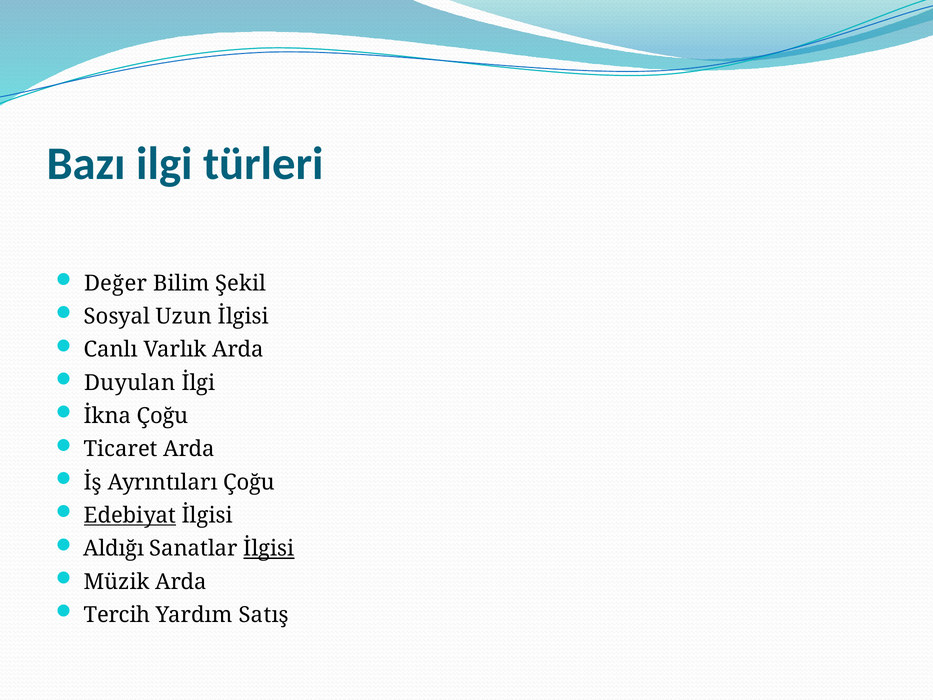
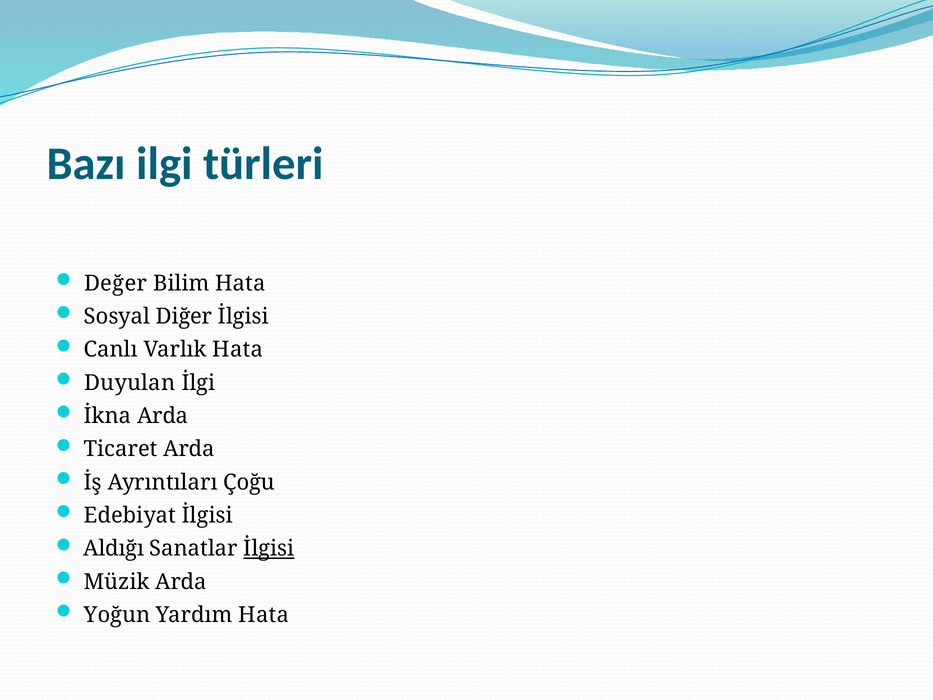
Bilim Şekil: Şekil -> Hata
Uzun: Uzun -> Diğer
Varlık Arda: Arda -> Hata
İkna Çoğu: Çoğu -> Arda
Edebiyat underline: present -> none
Tercih: Tercih -> Yoğun
Yardım Satış: Satış -> Hata
